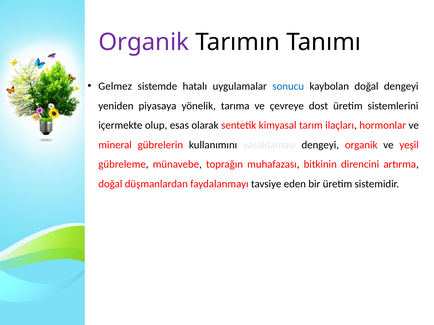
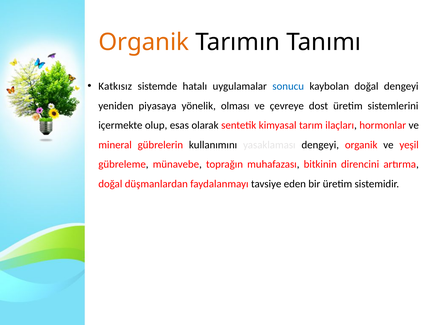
Organik at (144, 42) colour: purple -> orange
Gelmez: Gelmez -> Katkısız
tarıma: tarıma -> olması
